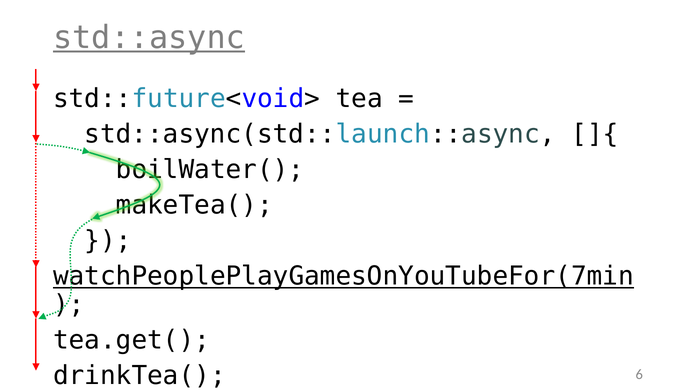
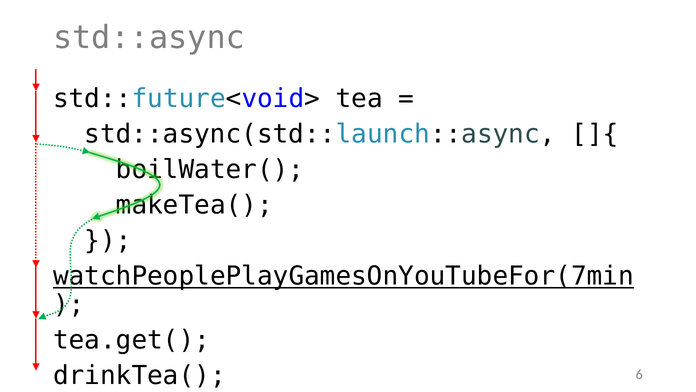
std::async underline: present -> none
